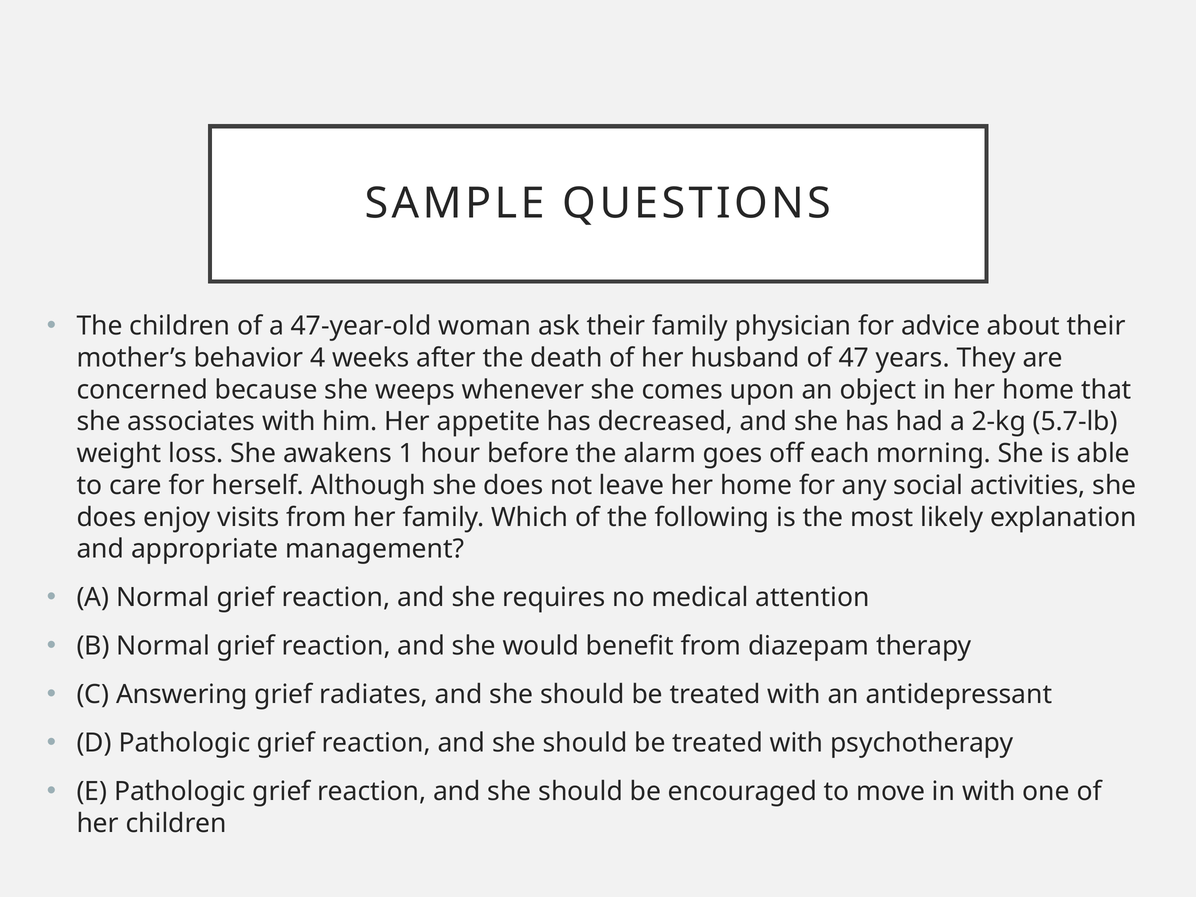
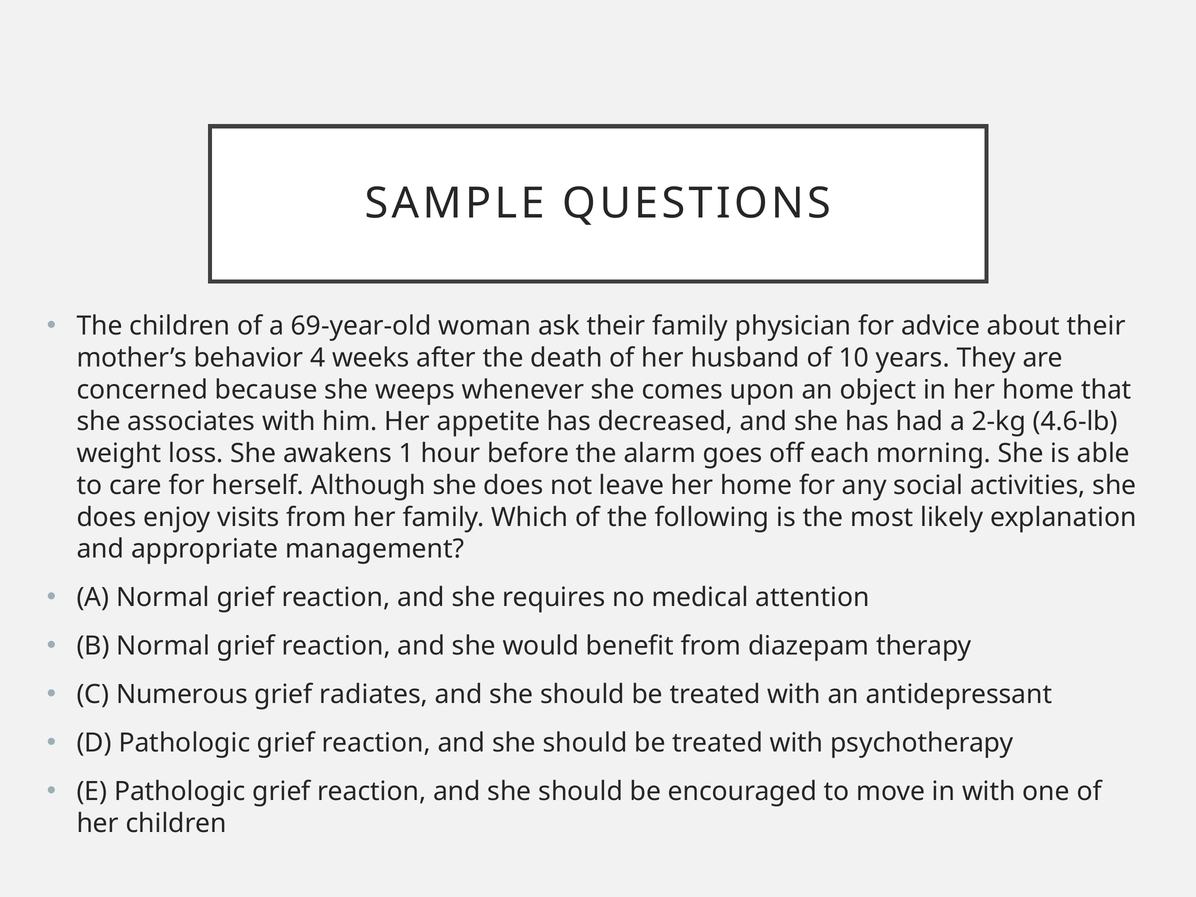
47-year-old: 47-year-old -> 69-year-old
47: 47 -> 10
5.7-lb: 5.7-lb -> 4.6-lb
Answering: Answering -> Numerous
